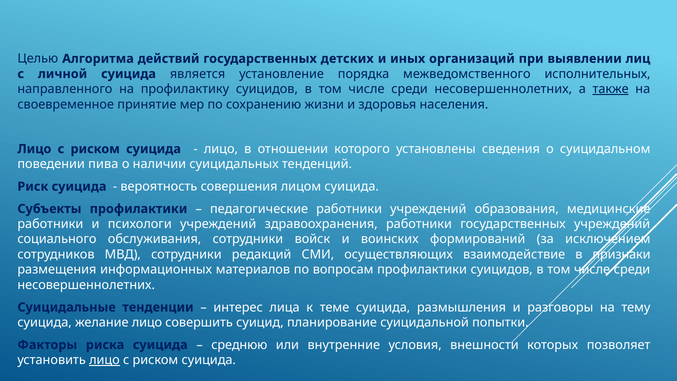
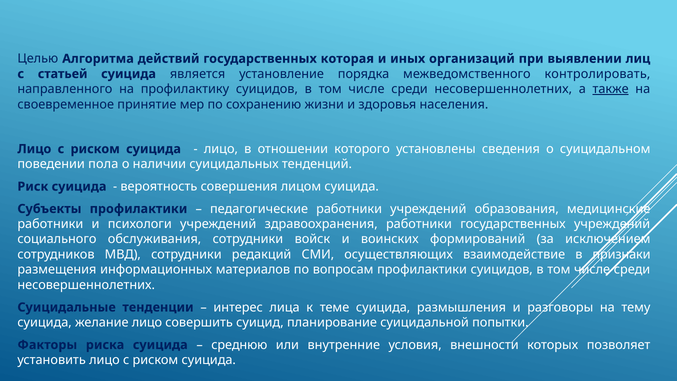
детских: детских -> которая
личной: личной -> статьей
исполнительных: исполнительных -> контролировать
пива: пива -> пола
лицо at (104, 360) underline: present -> none
